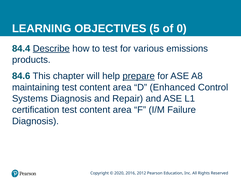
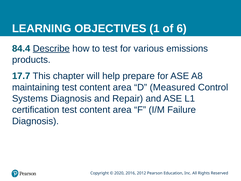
5: 5 -> 1
0: 0 -> 6
84.6: 84.6 -> 17.7
prepare underline: present -> none
Enhanced: Enhanced -> Measured
